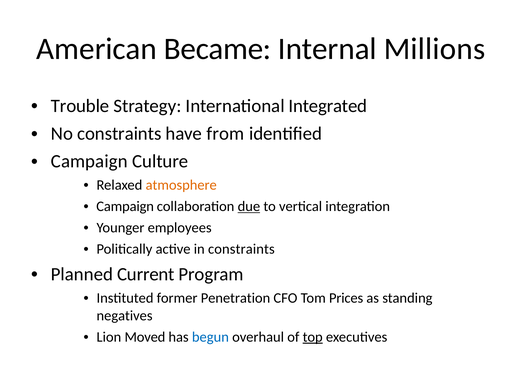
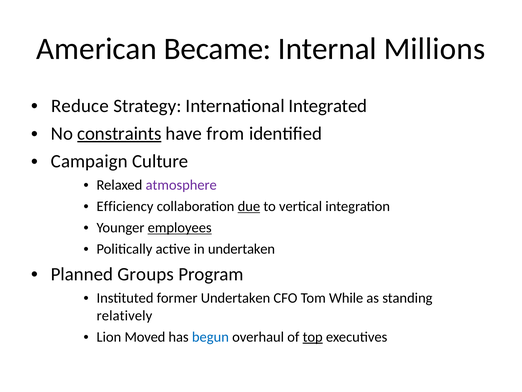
Trouble: Trouble -> Reduce
constraints at (119, 133) underline: none -> present
atmosphere colour: orange -> purple
Campaign at (125, 206): Campaign -> Efficiency
employees underline: none -> present
in constraints: constraints -> undertaken
Current: Current -> Groups
former Penetration: Penetration -> Undertaken
Prices: Prices -> While
negatives: negatives -> relatively
